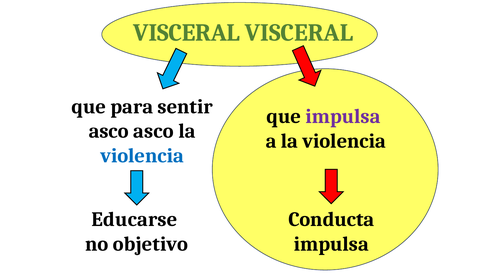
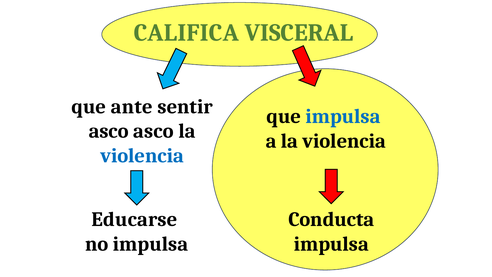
VISCERAL at (187, 33): VISCERAL -> CALIFICA
para: para -> ante
impulsa at (343, 116) colour: purple -> blue
no objetivo: objetivo -> impulsa
